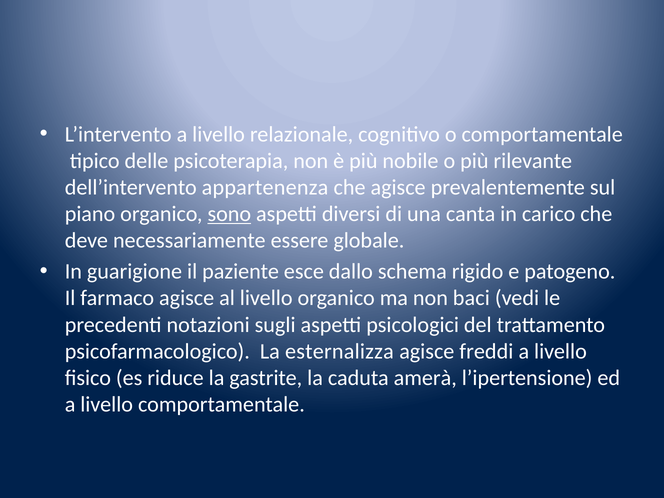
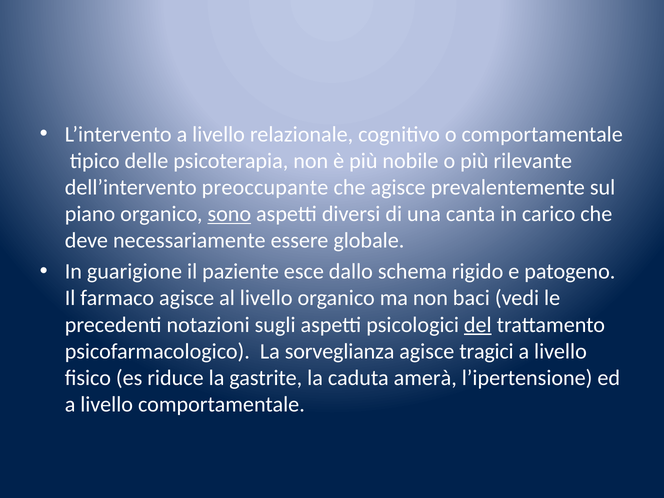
appartenenza: appartenenza -> preoccupante
del underline: none -> present
esternalizza: esternalizza -> sorveglianza
freddi: freddi -> tragici
